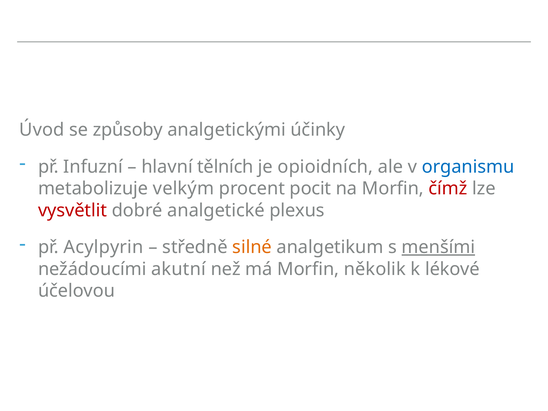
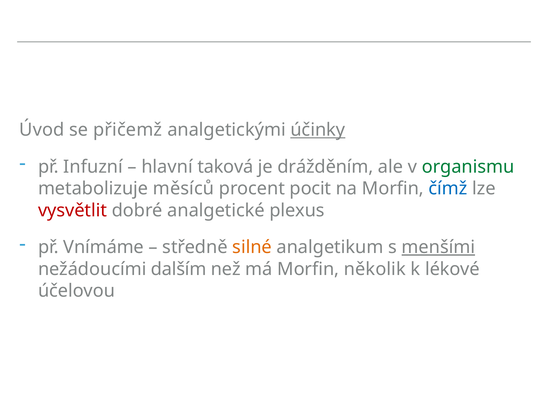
způsoby: způsoby -> přičemž
účinky underline: none -> present
tělních: tělních -> taková
opioidních: opioidních -> drážděním
organismu colour: blue -> green
velkým: velkým -> měsíců
čímž colour: red -> blue
Acylpyrin: Acylpyrin -> Vnímáme
akutní: akutní -> dalším
